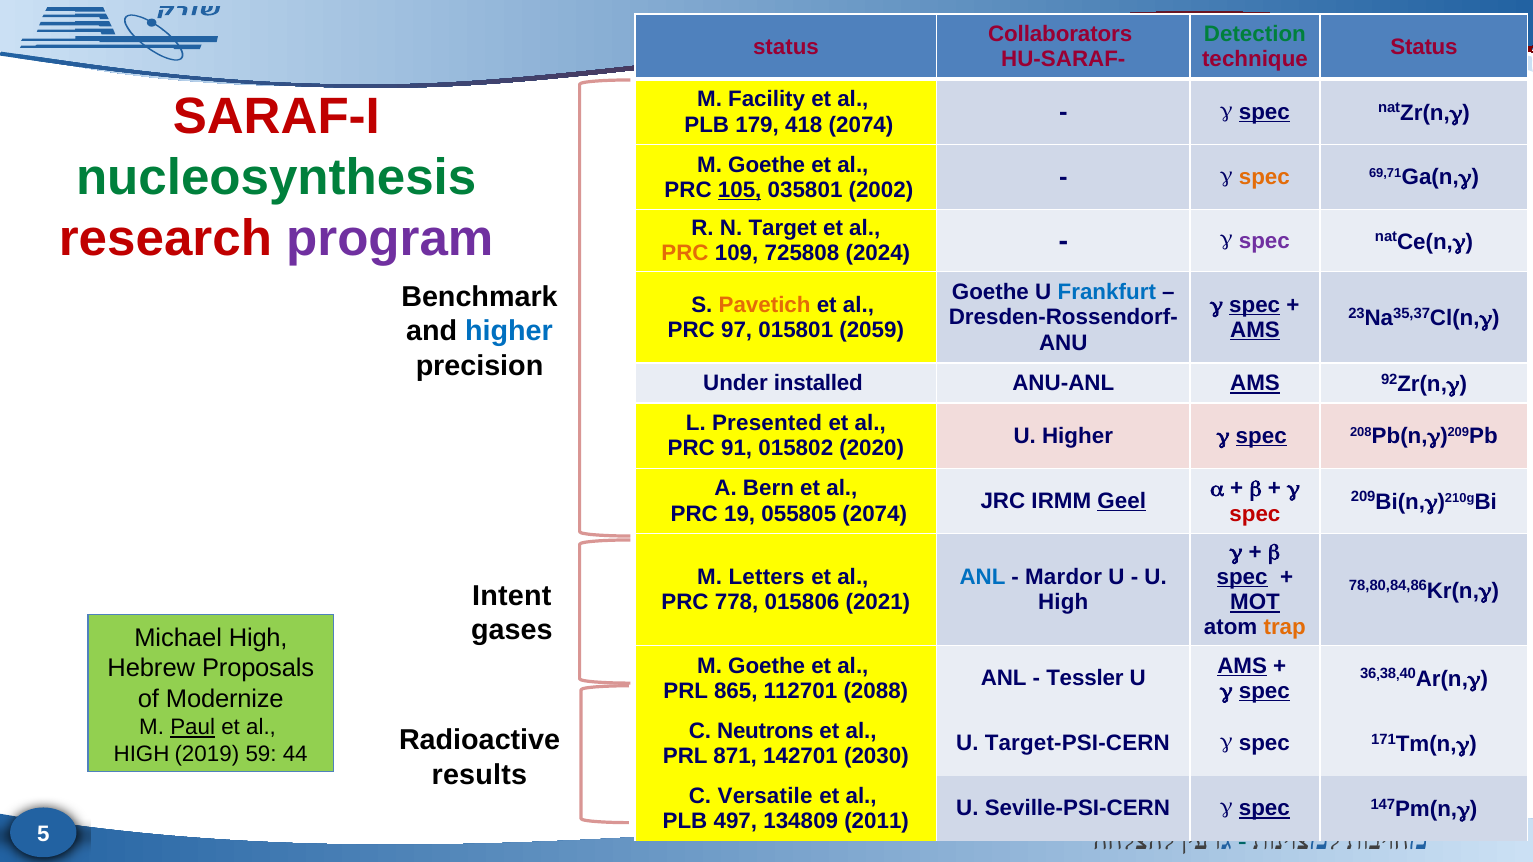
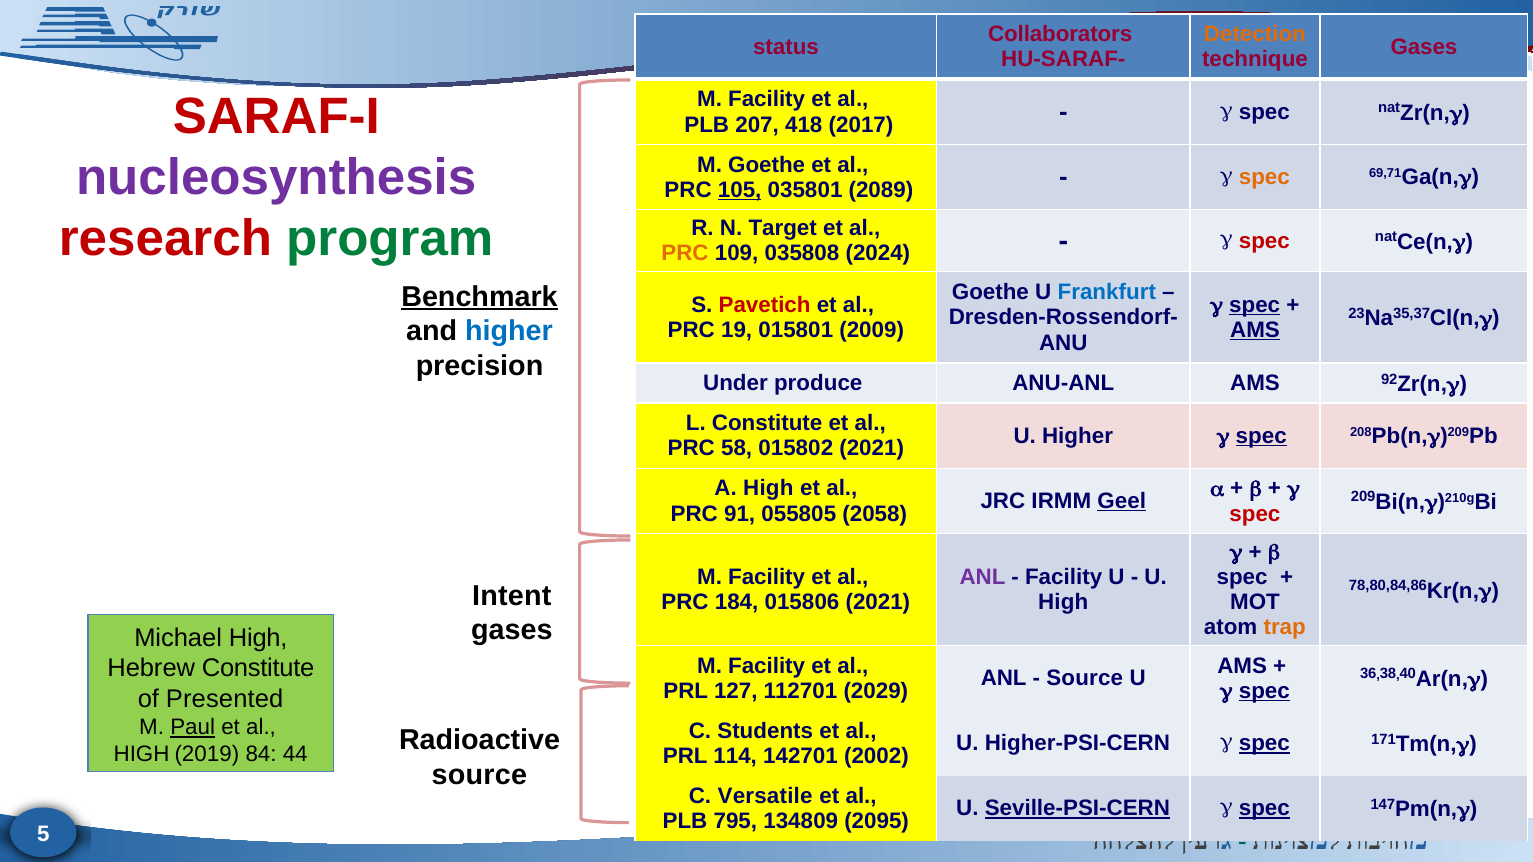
Detection colour: green -> orange
Status at (1424, 47): Status -> Gases
179: 179 -> 207
418 2074: 2074 -> 2017
spec at (1264, 112) underline: present -> none
nucleosynthesis colour: green -> purple
2002: 2002 -> 2089
program colour: purple -> green
725808: 725808 -> 035808
spec at (1264, 241) colour: purple -> red
Benchmark underline: none -> present
Pavetich colour: orange -> red
97: 97 -> 19
2059: 2059 -> 2009
installed: installed -> produce
AMS at (1255, 384) underline: present -> none
L Presented: Presented -> Constitute
91: 91 -> 58
015802 2020: 2020 -> 2021
A Bern: Bern -> High
19: 19 -> 91
055805 2074: 2074 -> 2058
Letters at (767, 577): Letters -> Facility
ANL at (983, 577) colour: blue -> purple
Mardor at (1064, 577): Mardor -> Facility
spec at (1242, 577) underline: present -> none
778: 778 -> 184
MOT underline: present -> none
Goethe at (767, 666): Goethe -> Facility
AMS at (1242, 666) underline: present -> none
Hebrew Proposals: Proposals -> Constitute
Tessler at (1085, 678): Tessler -> Source
865: 865 -> 127
2088: 2088 -> 2029
Modernize: Modernize -> Presented
Neutrons: Neutrons -> Students
Target-PSI-CERN: Target-PSI-CERN -> Higher-PSI-CERN
spec at (1264, 744) underline: none -> present
59: 59 -> 84
871: 871 -> 114
2030: 2030 -> 2002
results at (479, 775): results -> source
Seville-PSI-CERN underline: none -> present
497: 497 -> 795
2011: 2011 -> 2095
